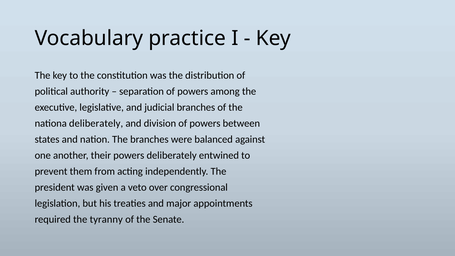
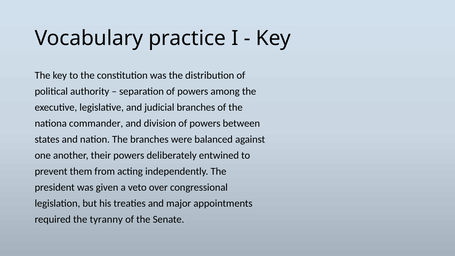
nationa deliberately: deliberately -> commander
